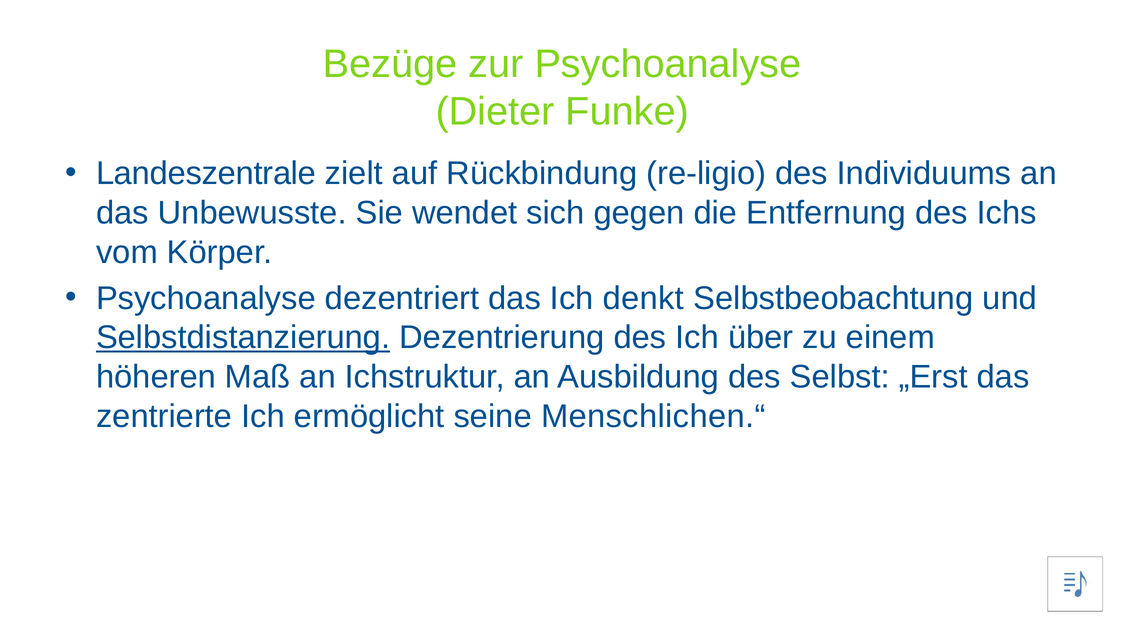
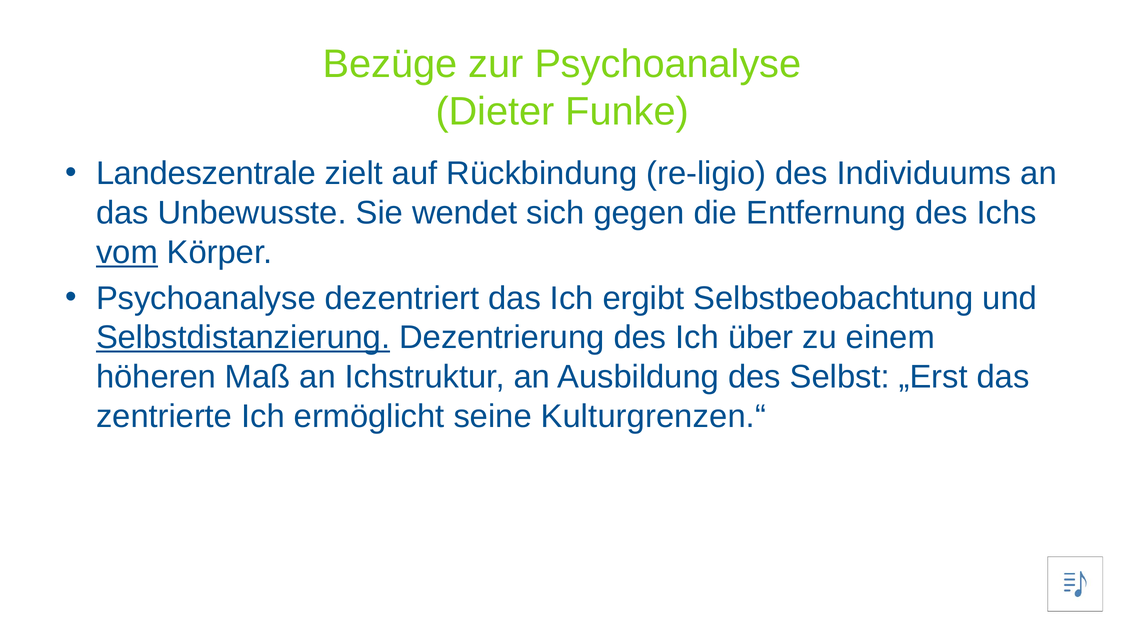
vom underline: none -> present
denkt: denkt -> ergibt
Menschlichen.“: Menschlichen.“ -> Kulturgrenzen.“
